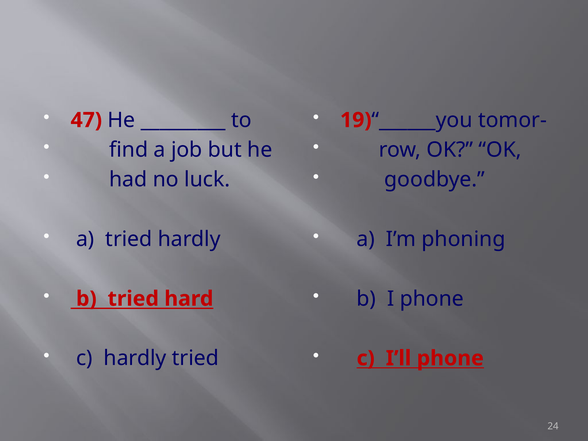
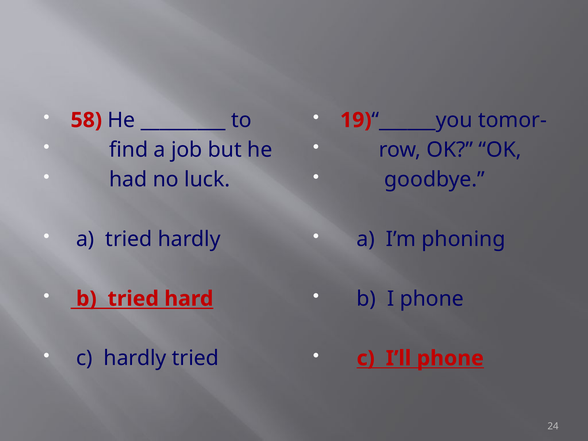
47: 47 -> 58
